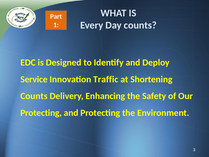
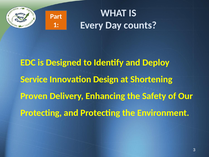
Traffic: Traffic -> Design
Counts at (34, 96): Counts -> Proven
